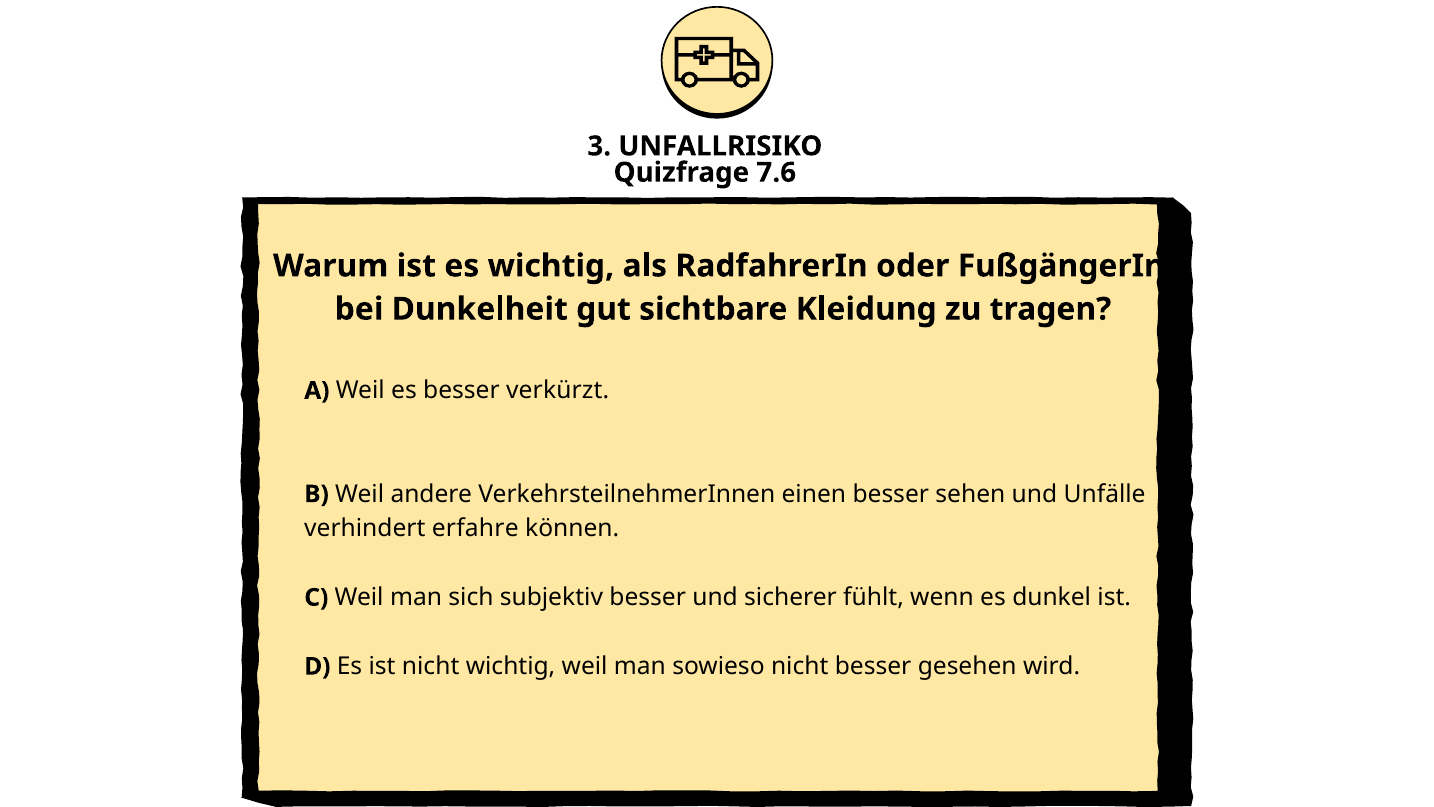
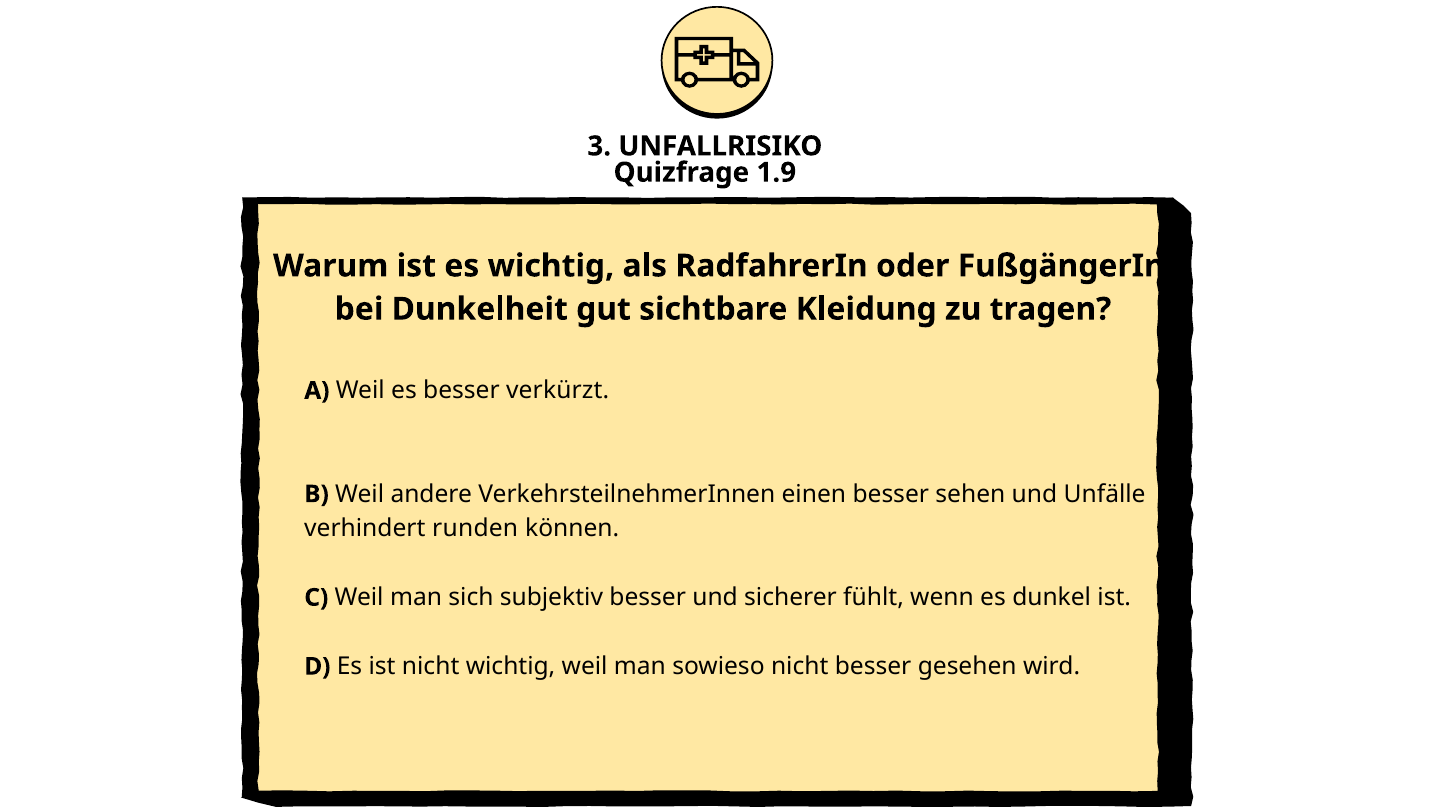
7.6: 7.6 -> 1.9
erfahre: erfahre -> runden
